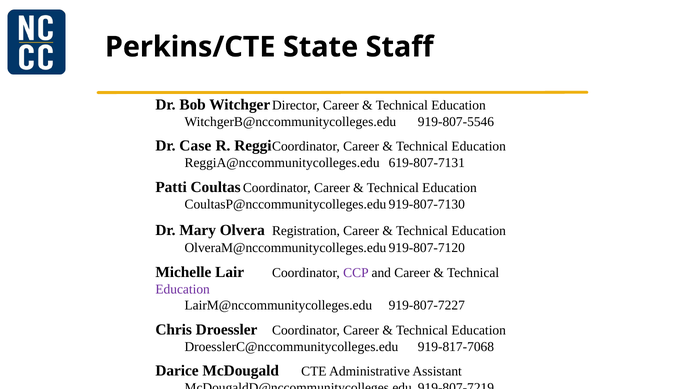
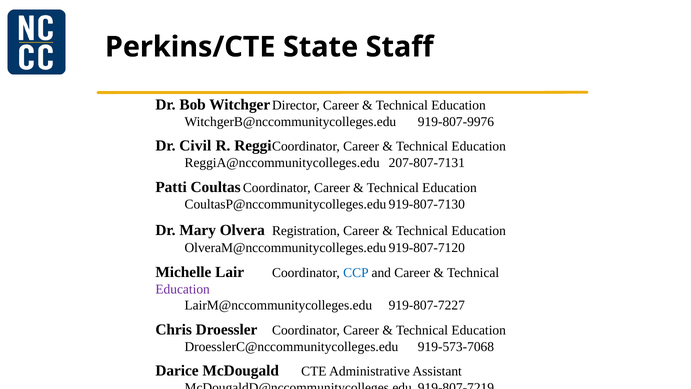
919-807-5546: 919-807-5546 -> 919-807-9976
Case: Case -> Civil
619-807-7131: 619-807-7131 -> 207-807-7131
CCP colour: purple -> blue
919-817-7068: 919-817-7068 -> 919-573-7068
